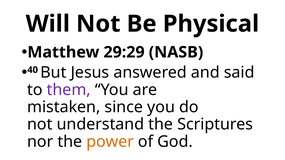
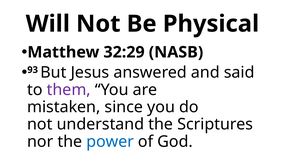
29:29: 29:29 -> 32:29
40: 40 -> 93
power colour: orange -> blue
